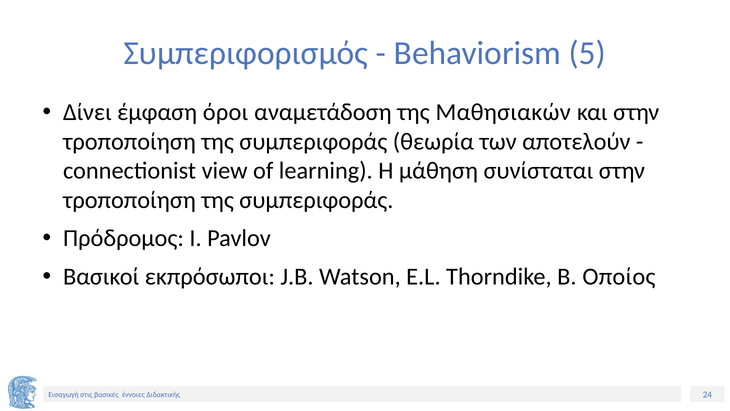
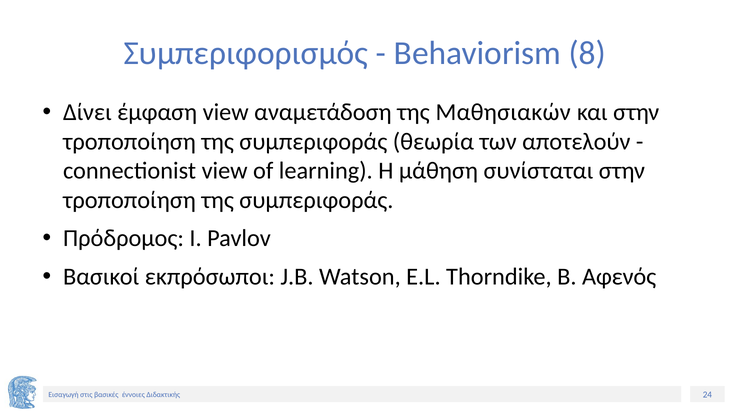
5: 5 -> 8
έμφαση όροι: όροι -> view
Οποίος: Οποίος -> Αφενός
